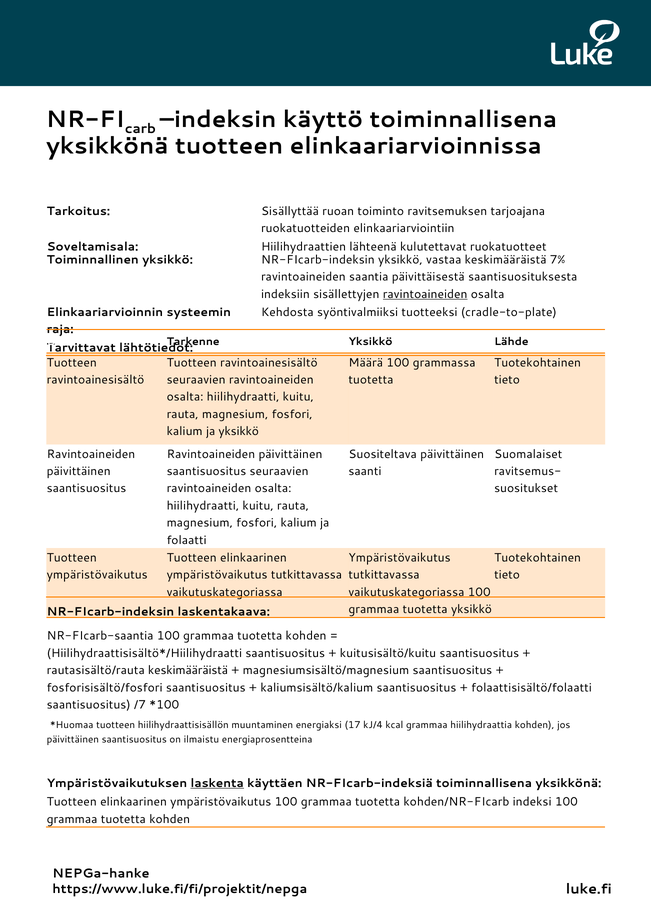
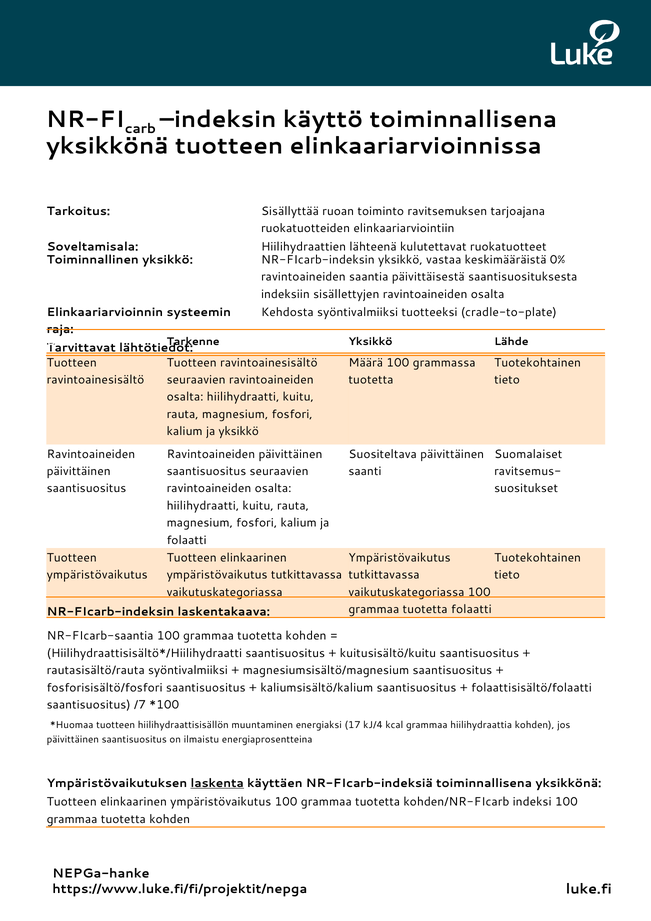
7%: 7% -> 0%
ravintoaineiden at (425, 294) underline: present -> none
tuotetta yksikkö: yksikkö -> folaatti
rautasisältö/rauta keskimääräistä: keskimääräistä -> syöntivalmiiksi
